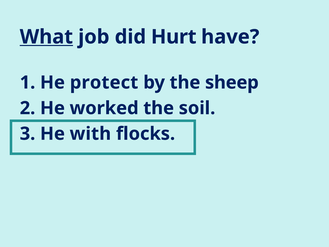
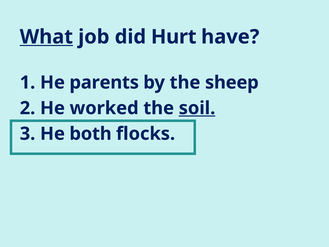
protect: protect -> parents
soil underline: none -> present
with: with -> both
